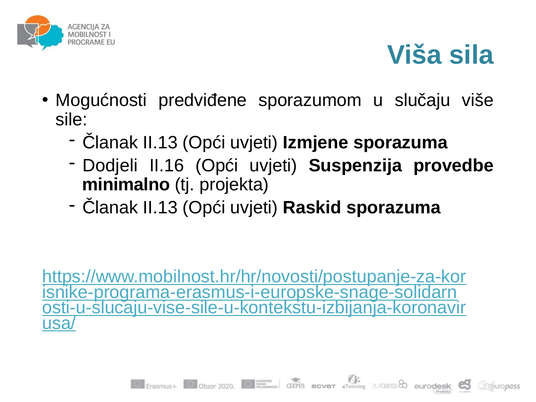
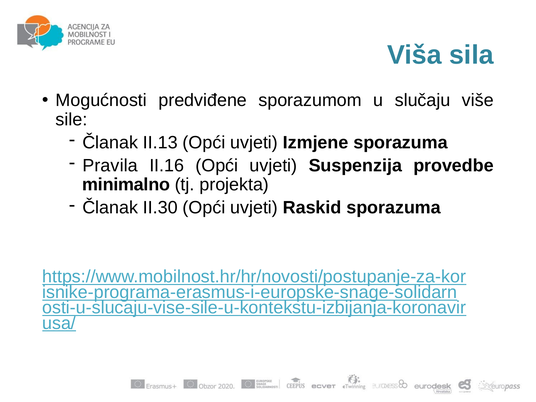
Dodjeli: Dodjeli -> Pravila
II.13 at (160, 208): II.13 -> II.30
